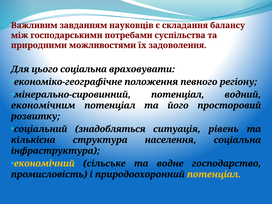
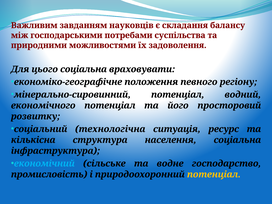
економічним: економічним -> економічного
знадобляться: знадобляться -> технологічна
рівень: рівень -> ресурс
економічний colour: yellow -> light blue
